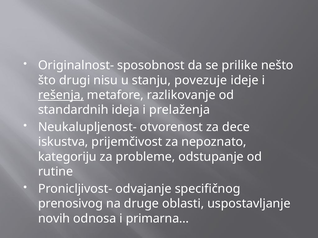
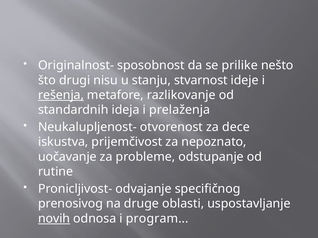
povezuje: povezuje -> stvarnost
kategoriju: kategoriju -> uočavanje
novih underline: none -> present
primarna: primarna -> program
